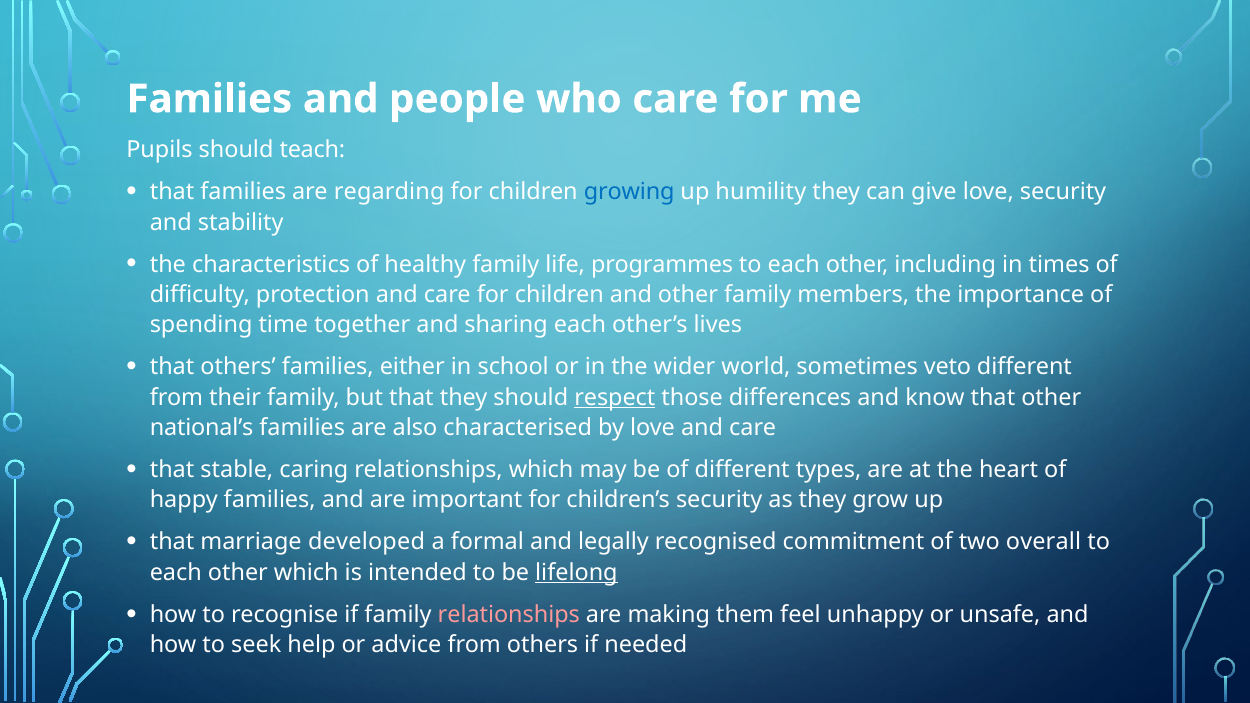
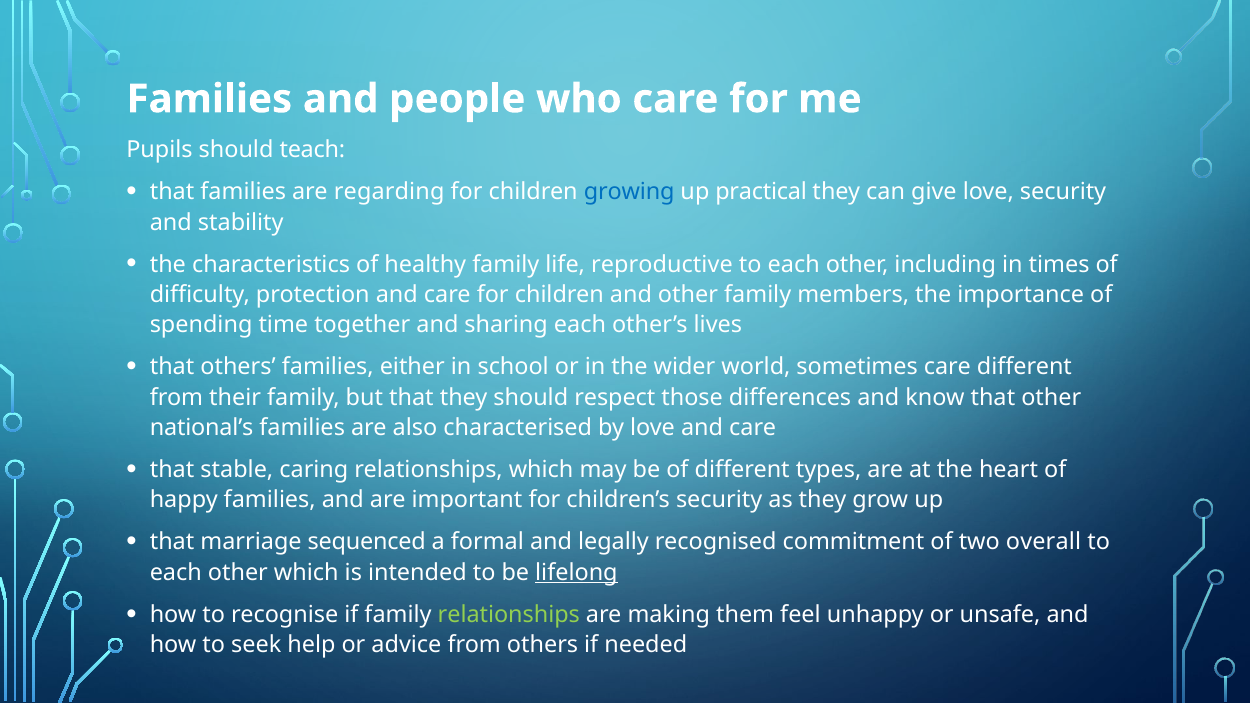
humility: humility -> practical
programmes: programmes -> reproductive
sometimes veto: veto -> care
respect underline: present -> none
developed: developed -> sequenced
relationships at (509, 615) colour: pink -> light green
